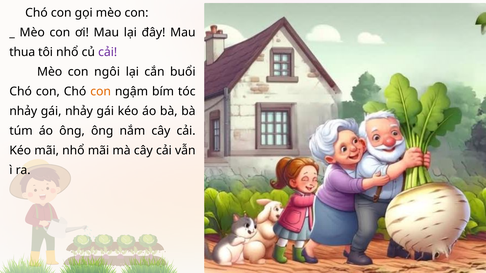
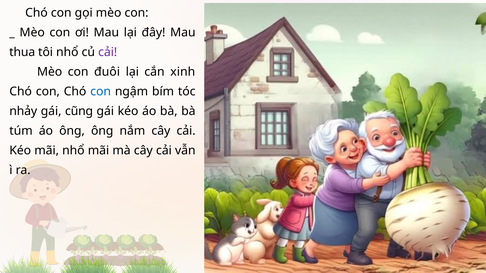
ngôi: ngôi -> đuôi
buổi: buổi -> xinh
con at (101, 92) colour: orange -> blue
gái nhảy: nhảy -> cũng
